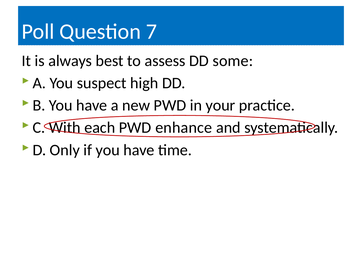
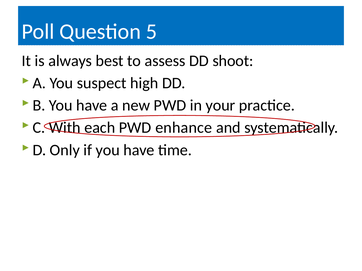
7: 7 -> 5
some: some -> shoot
